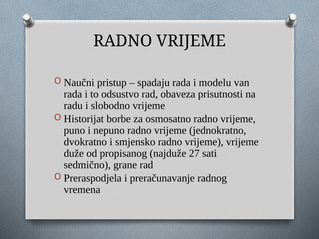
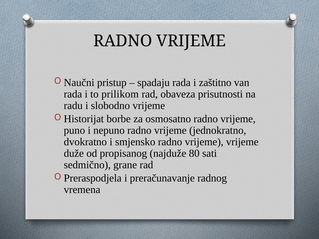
modelu: modelu -> zaštitno
odsustvo: odsustvo -> prilikom
27: 27 -> 80
